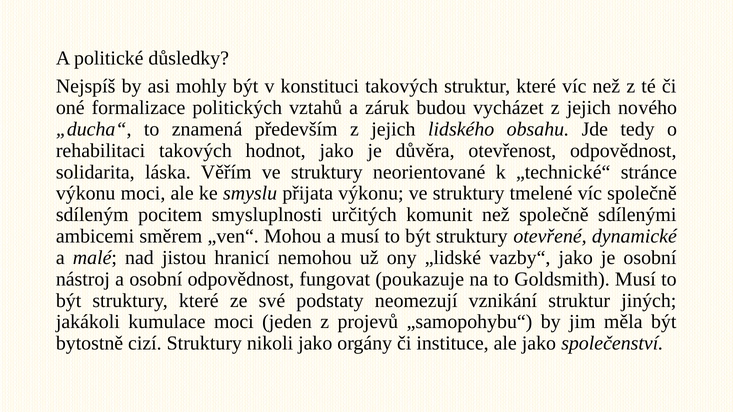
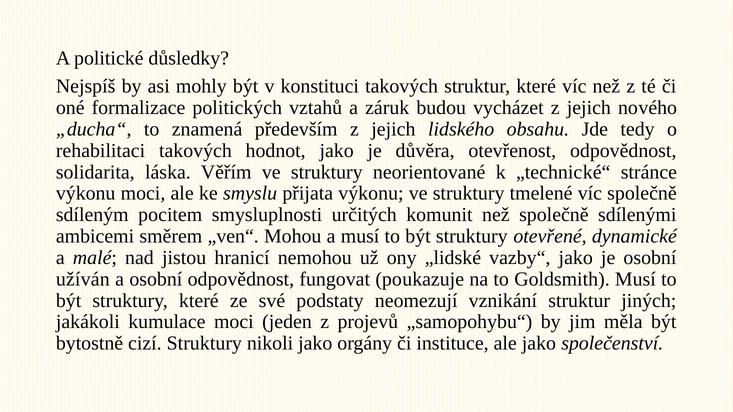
nástroj: nástroj -> užíván
